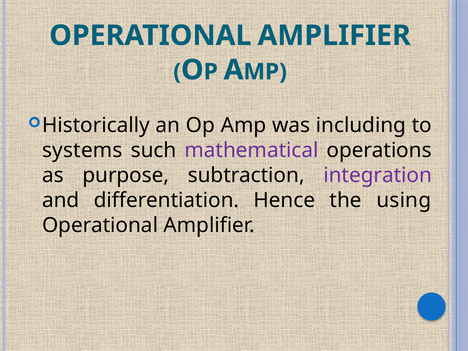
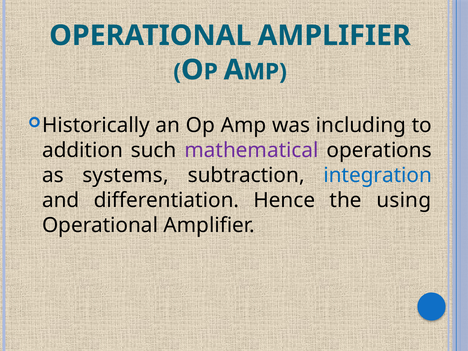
systems: systems -> addition
purpose: purpose -> systems
integration colour: purple -> blue
